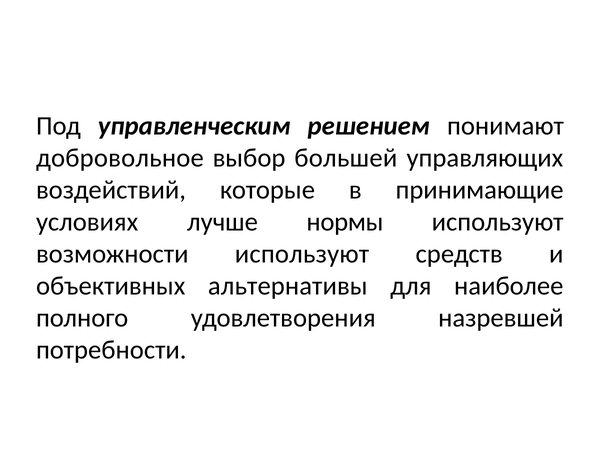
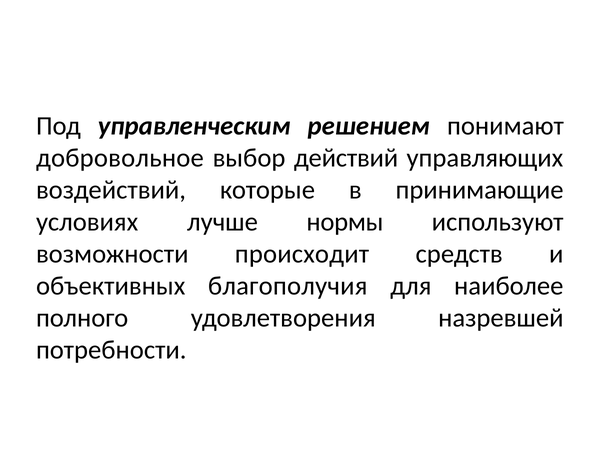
большей: большей -> действий
возможности используют: используют -> происходит
альтернативы: альтернативы -> благополучия
